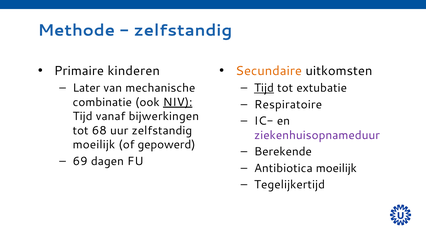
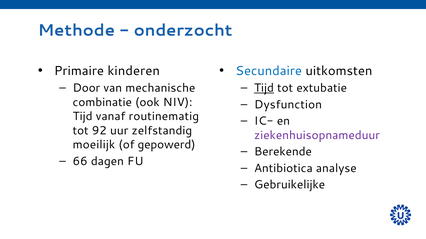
zelfstandig at (183, 31): zelfstandig -> onderzocht
Secundaire colour: orange -> blue
Later: Later -> Door
NIV underline: present -> none
Respiratoire: Respiratoire -> Dysfunction
bijwerkingen: bijwerkingen -> routinematig
68: 68 -> 92
69: 69 -> 66
Antibiotica moeilijk: moeilijk -> analyse
Tegelijkertijd: Tegelijkertijd -> Gebruikelijke
